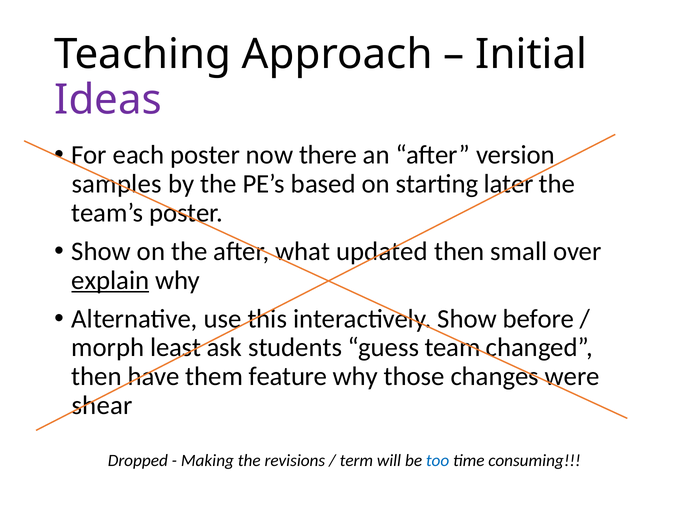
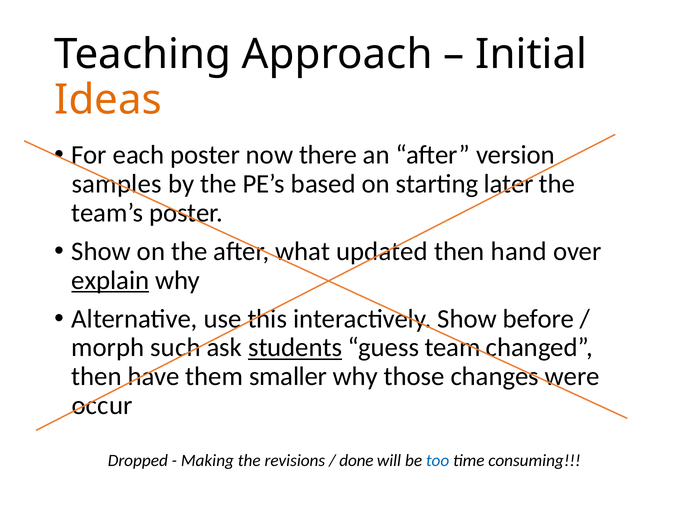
Ideas colour: purple -> orange
small: small -> hand
least: least -> such
students underline: none -> present
feature: feature -> smaller
shear: shear -> occur
term: term -> done
